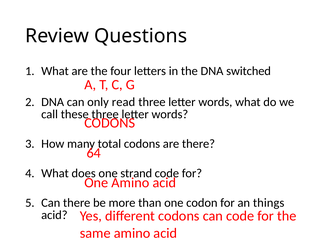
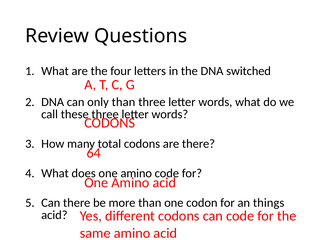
only read: read -> than
does one strand: strand -> amino
